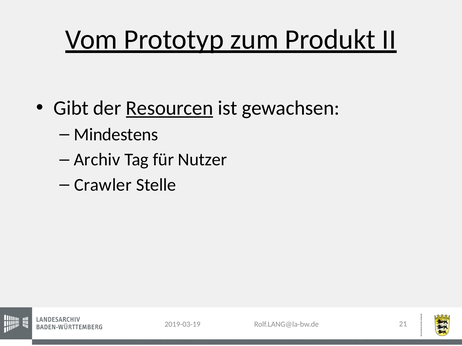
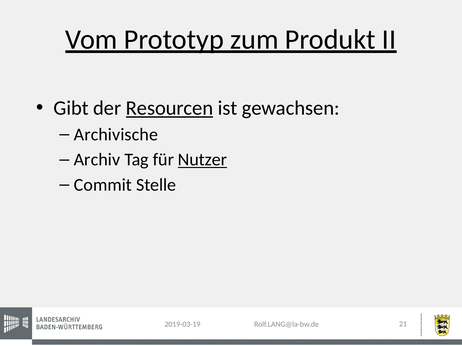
Mindestens: Mindestens -> Archivische
Nutzer underline: none -> present
Crawler: Crawler -> Commit
